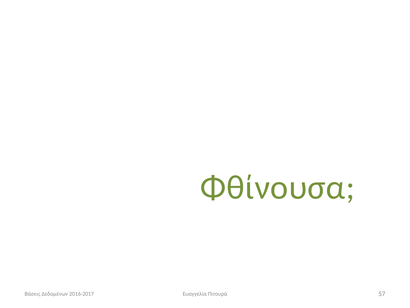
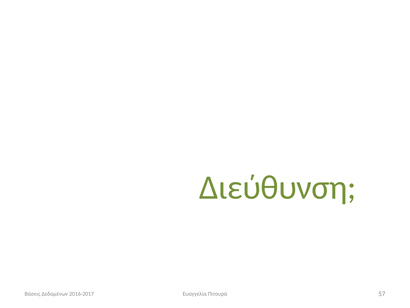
Φθίνουσα: Φθίνουσα -> Διεύθυνση
